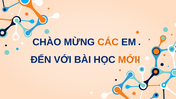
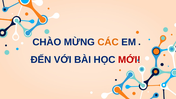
MỚI colour: orange -> red
